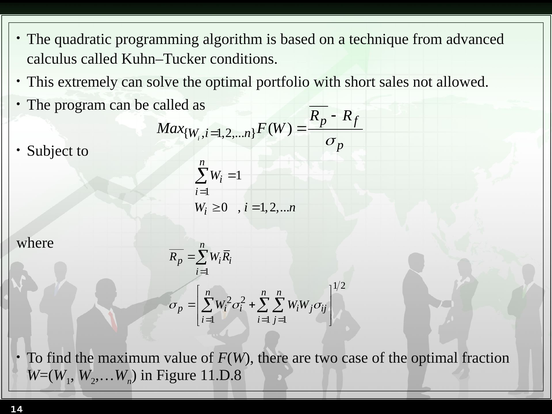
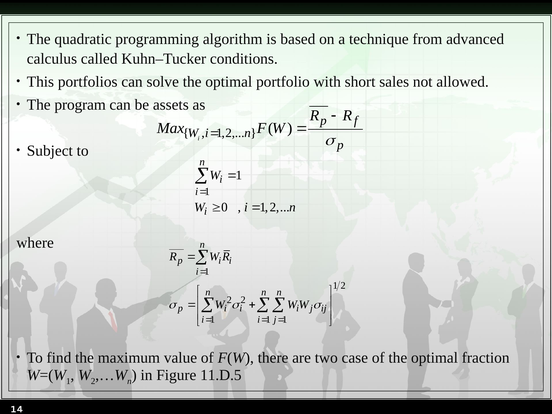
extremely: extremely -> portfolios
be called: called -> assets
11.D.8: 11.D.8 -> 11.D.5
